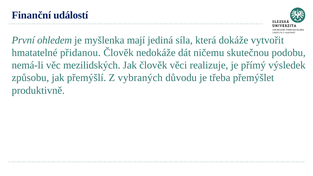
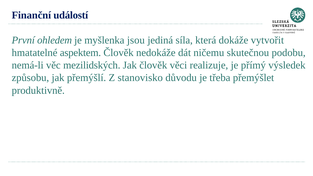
mají: mají -> jsou
přidanou: přidanou -> aspektem
vybraných: vybraných -> stanovisko
